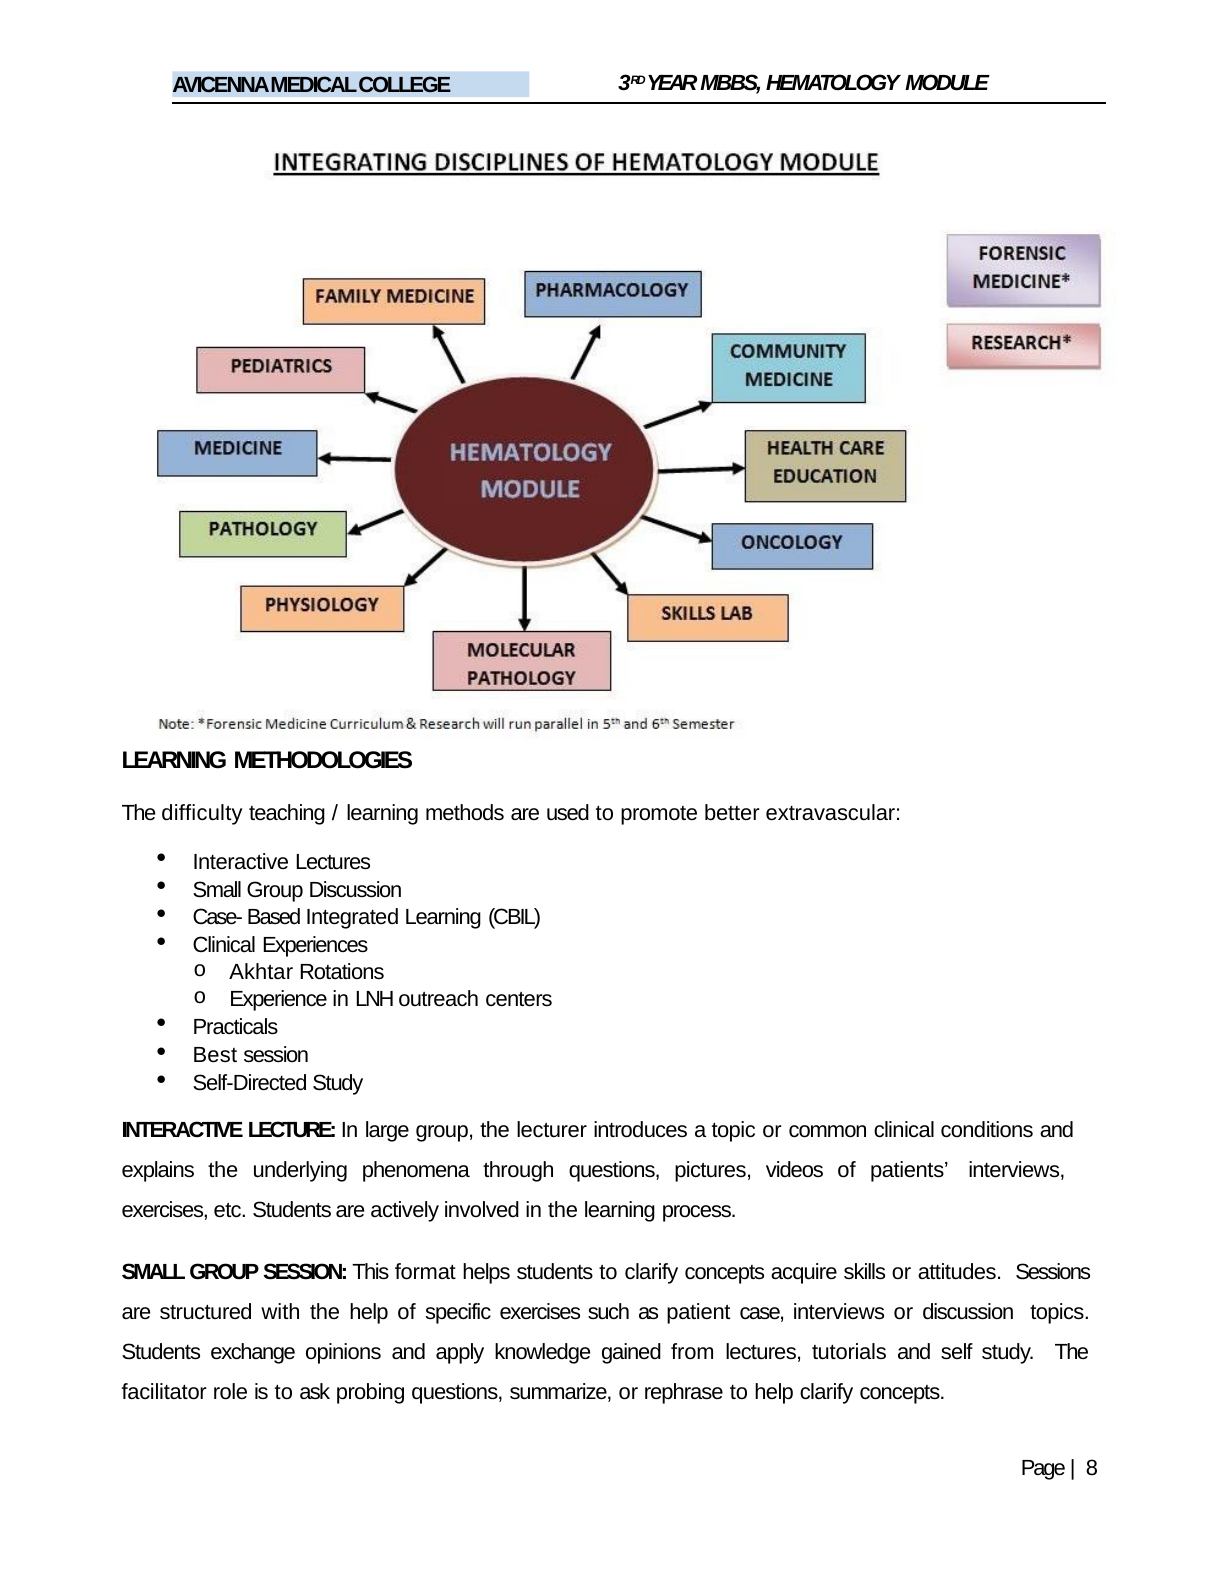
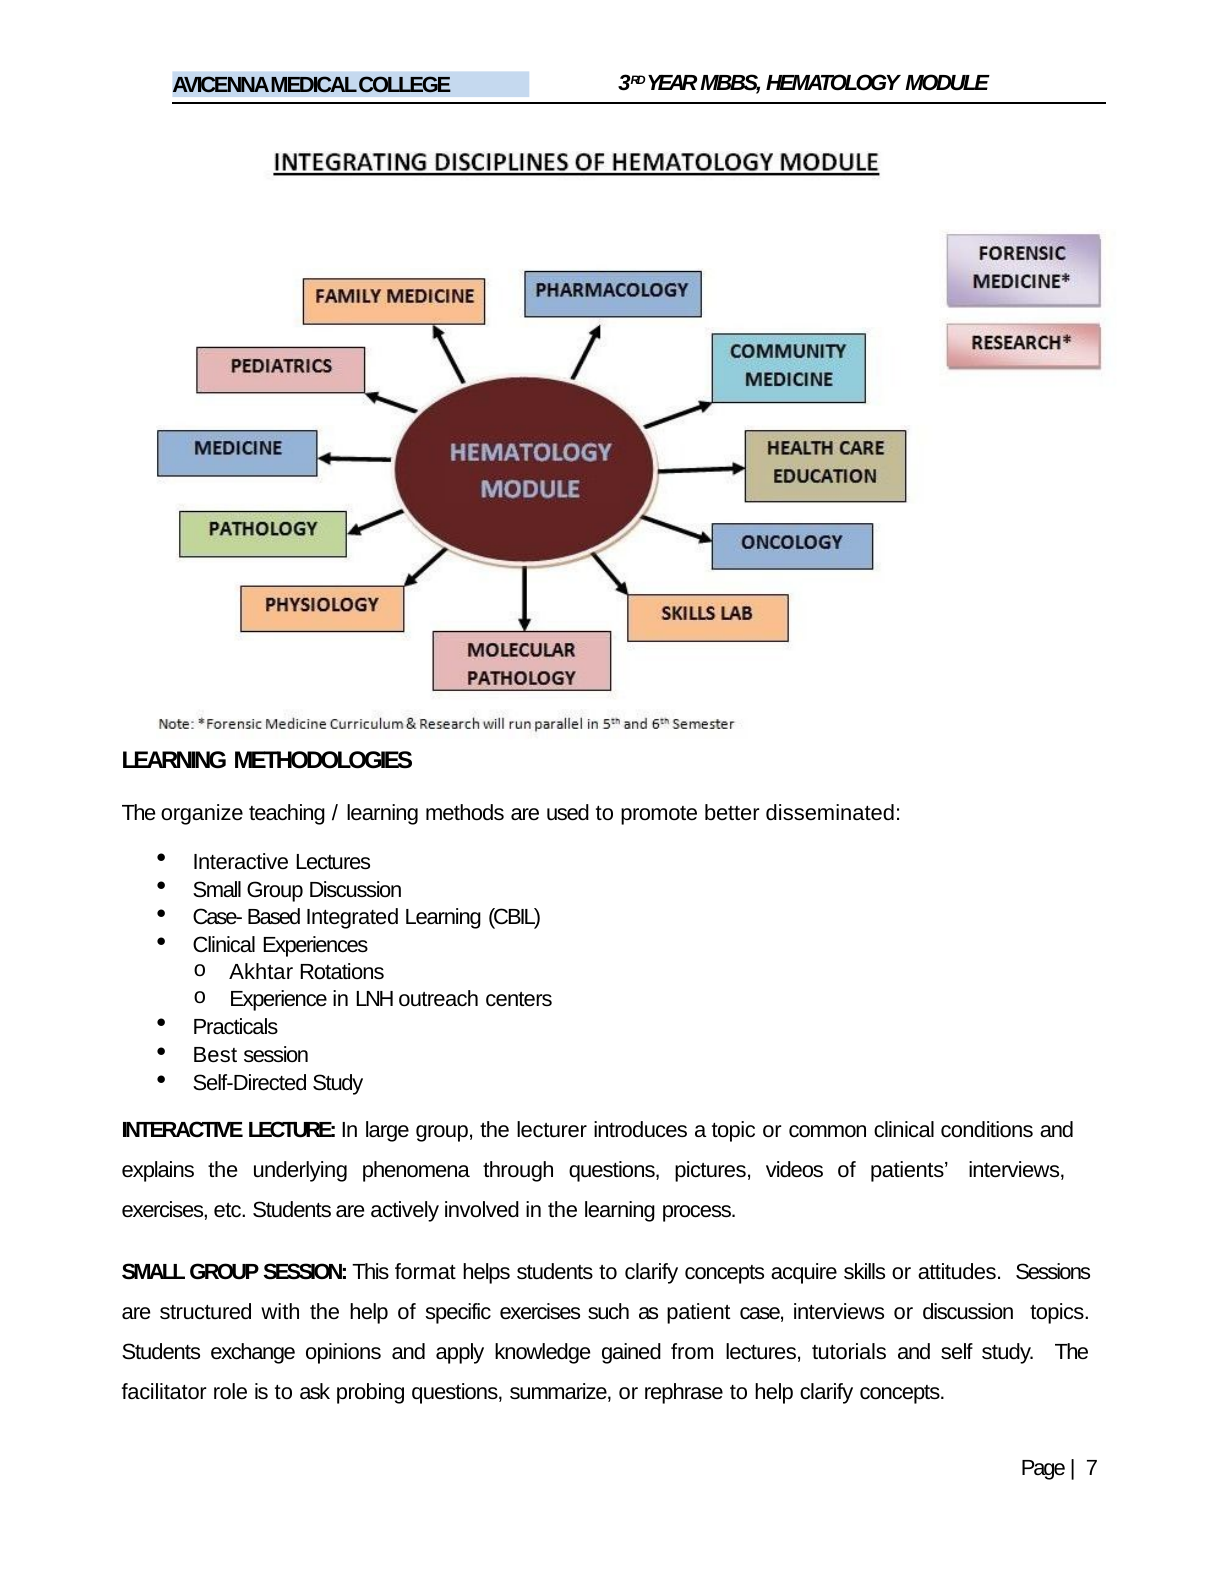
difficulty: difficulty -> organize
extravascular: extravascular -> disseminated
8: 8 -> 7
